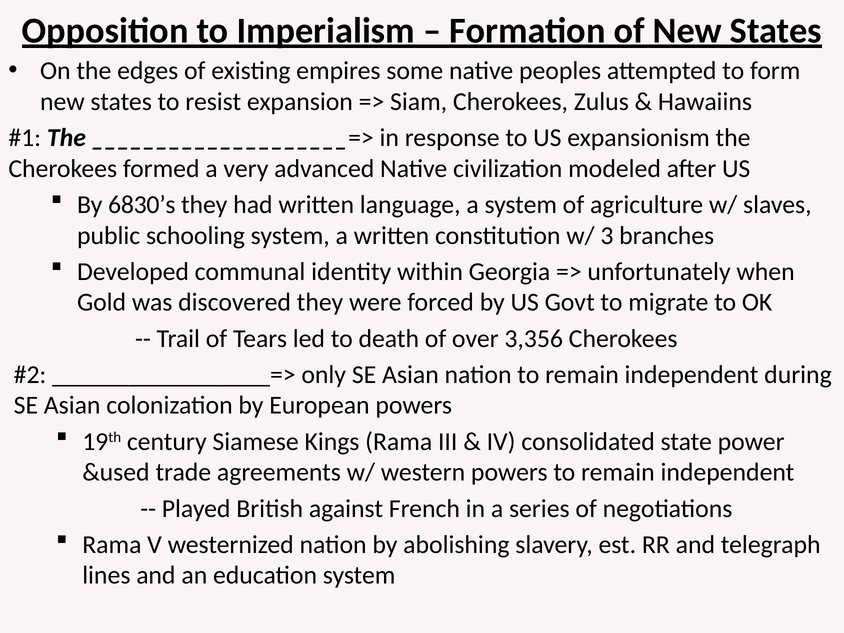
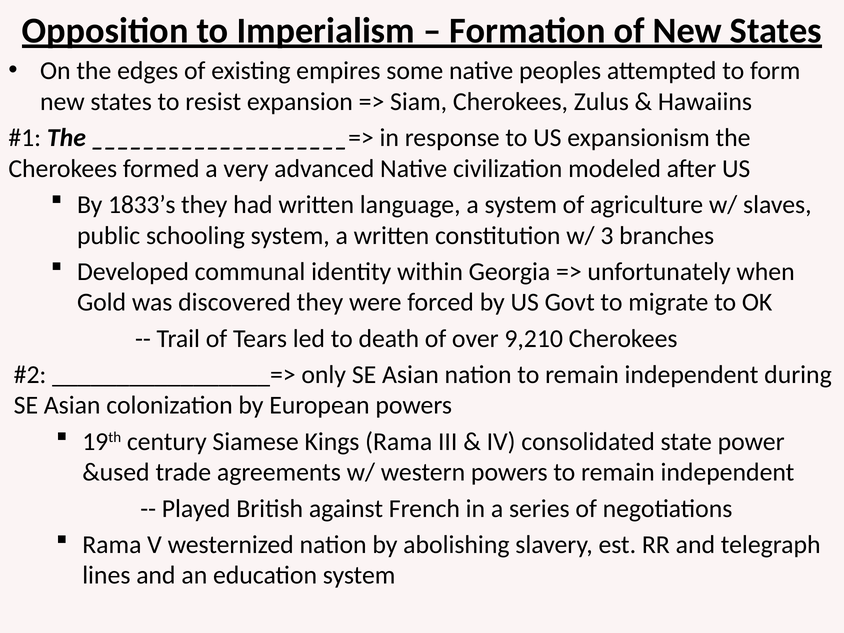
6830’s: 6830’s -> 1833’s
3,356: 3,356 -> 9,210
